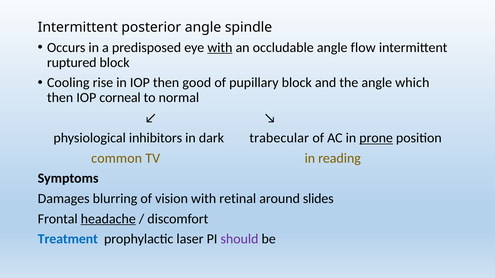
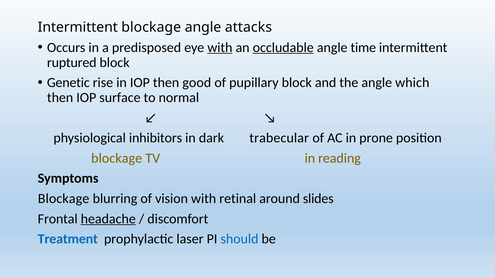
Intermittent posterior: posterior -> blockage
spindle: spindle -> attacks
occludable underline: none -> present
flow: flow -> time
Cooling: Cooling -> Genetic
corneal: corneal -> surface
prone underline: present -> none
common at (117, 158): common -> blockage
Damages at (64, 199): Damages -> Blockage
should colour: purple -> blue
